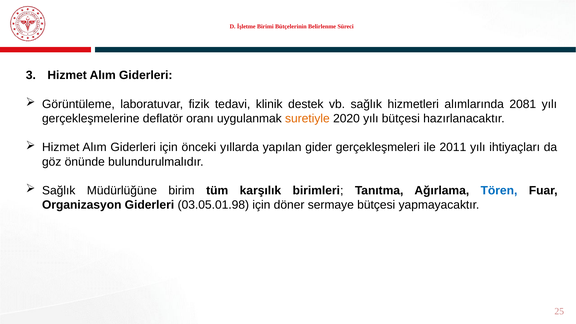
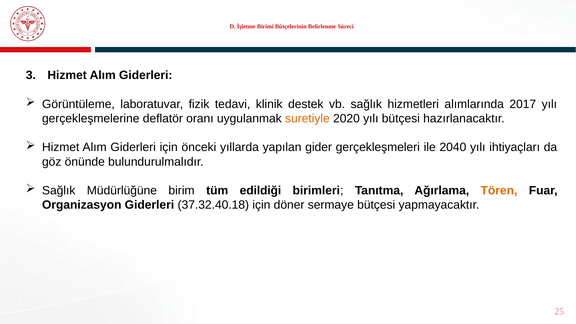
2081: 2081 -> 2017
2011: 2011 -> 2040
karşılık: karşılık -> edildiği
Tören colour: blue -> orange
03.05.01.98: 03.05.01.98 -> 37.32.40.18
